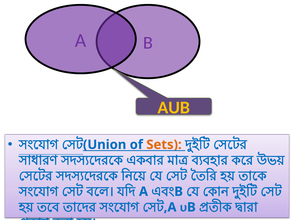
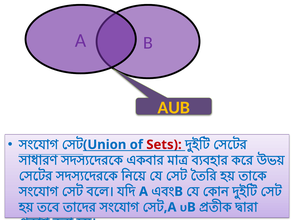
Sets colour: orange -> red
